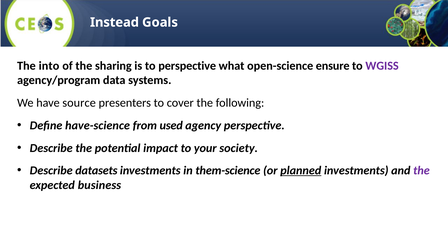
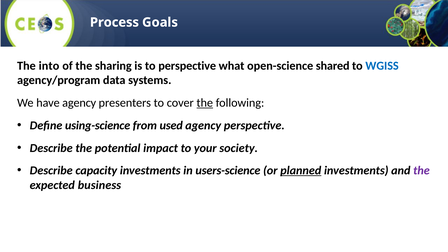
Instead: Instead -> Process
ensure: ensure -> shared
WGISS colour: purple -> blue
have source: source -> agency
the at (205, 103) underline: none -> present
have-science: have-science -> using-science
datasets: datasets -> capacity
them-science: them-science -> users-science
